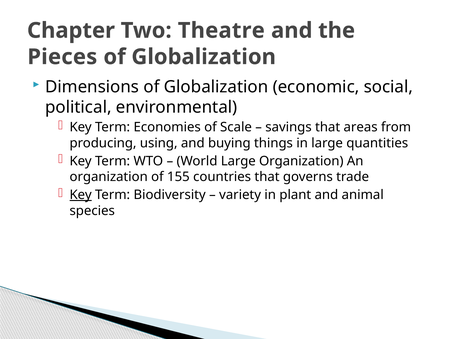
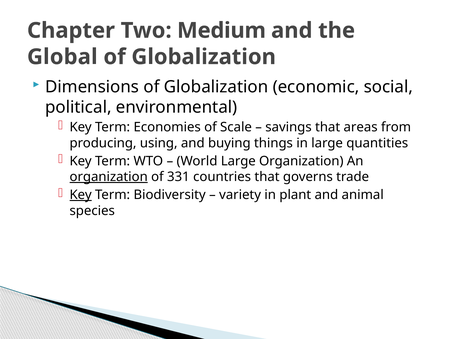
Theatre: Theatre -> Medium
Pieces: Pieces -> Global
organization at (109, 177) underline: none -> present
155: 155 -> 331
